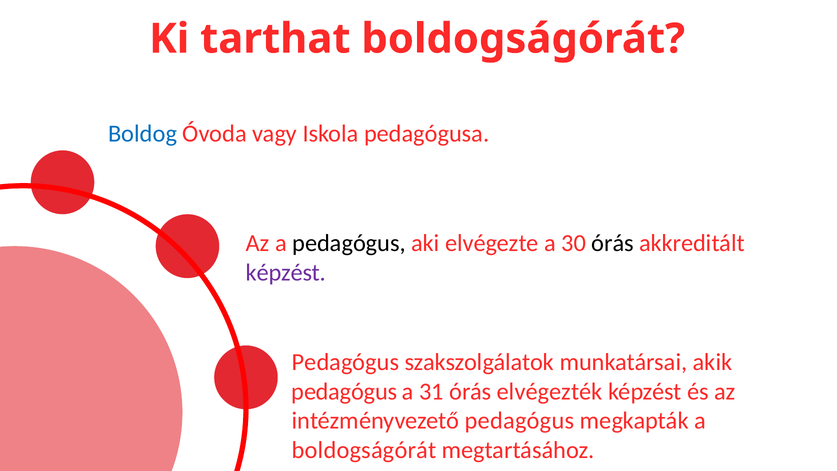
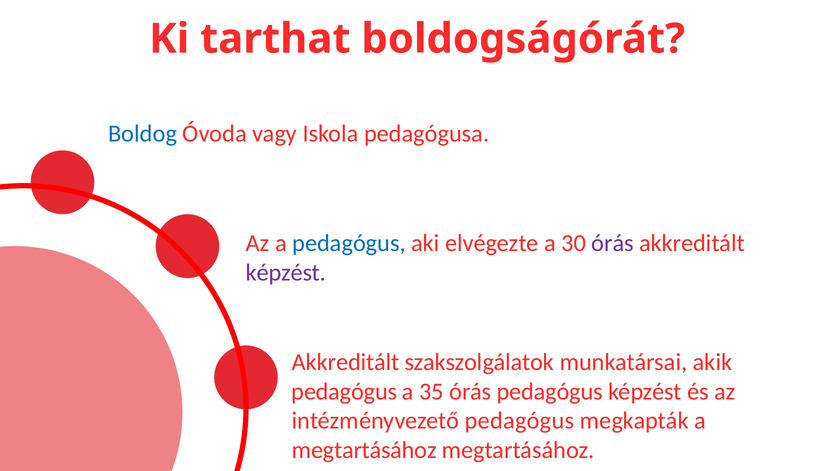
pedagógus at (349, 243) colour: black -> blue
órás at (613, 243) colour: black -> purple
Pedagógus at (346, 362): Pedagógus -> Akkreditált
31: 31 -> 35
órás elvégezték: elvégezték -> pedagógus
boldogságórát at (364, 450): boldogságórát -> megtartásához
